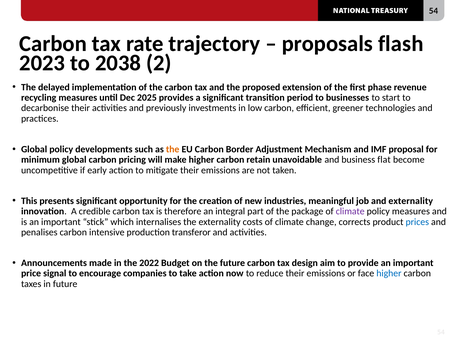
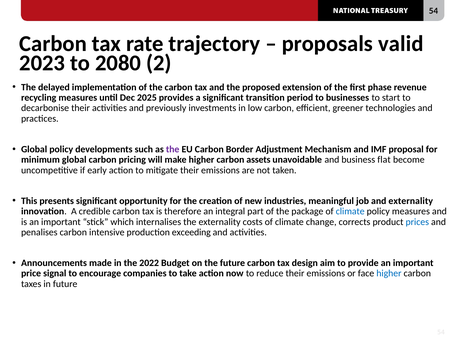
flash: flash -> valid
2038: 2038 -> 2080
the at (173, 149) colour: orange -> purple
retain: retain -> assets
climate at (350, 211) colour: purple -> blue
transferor: transferor -> exceeding
